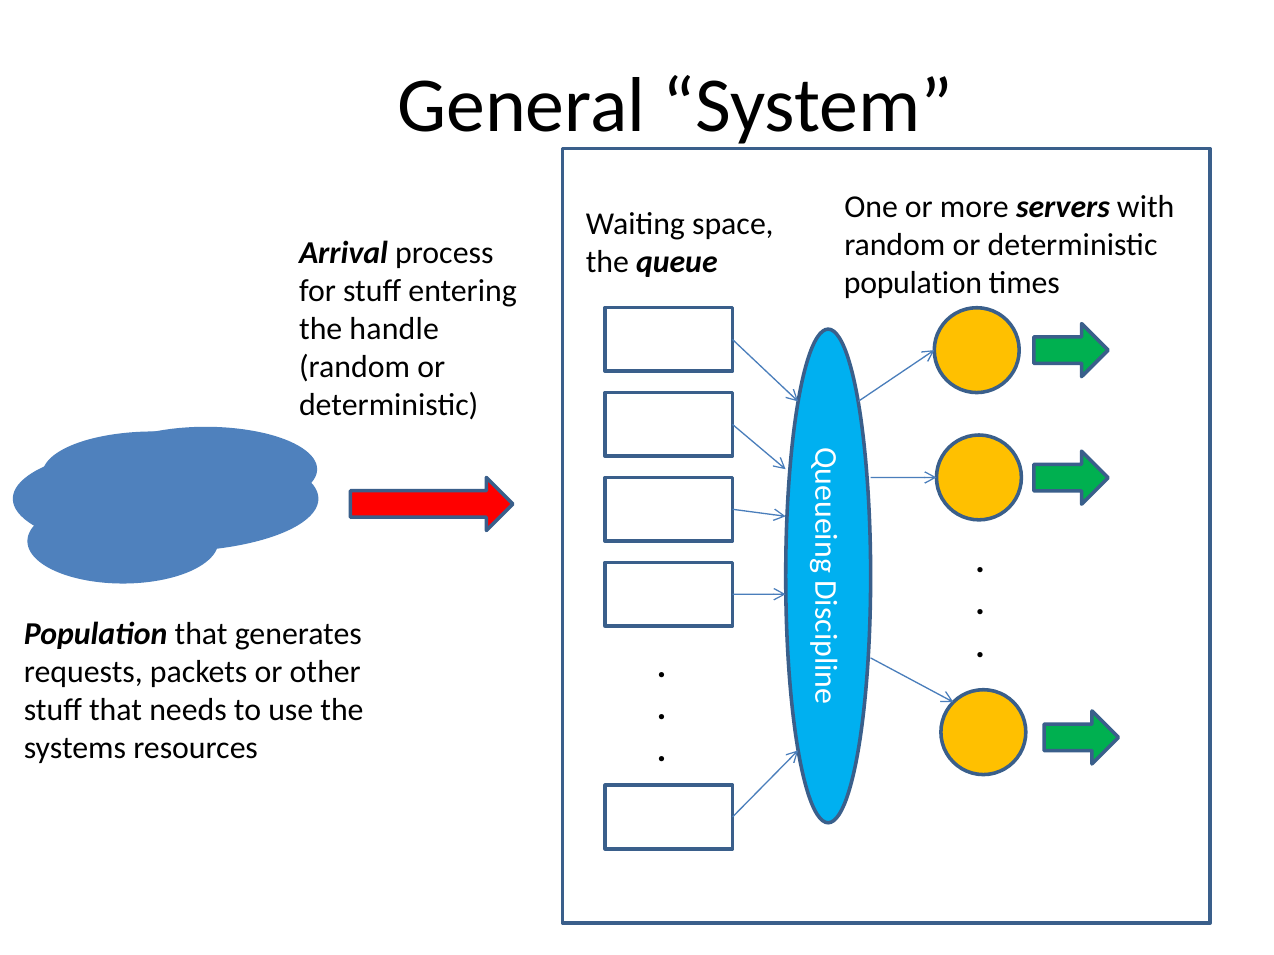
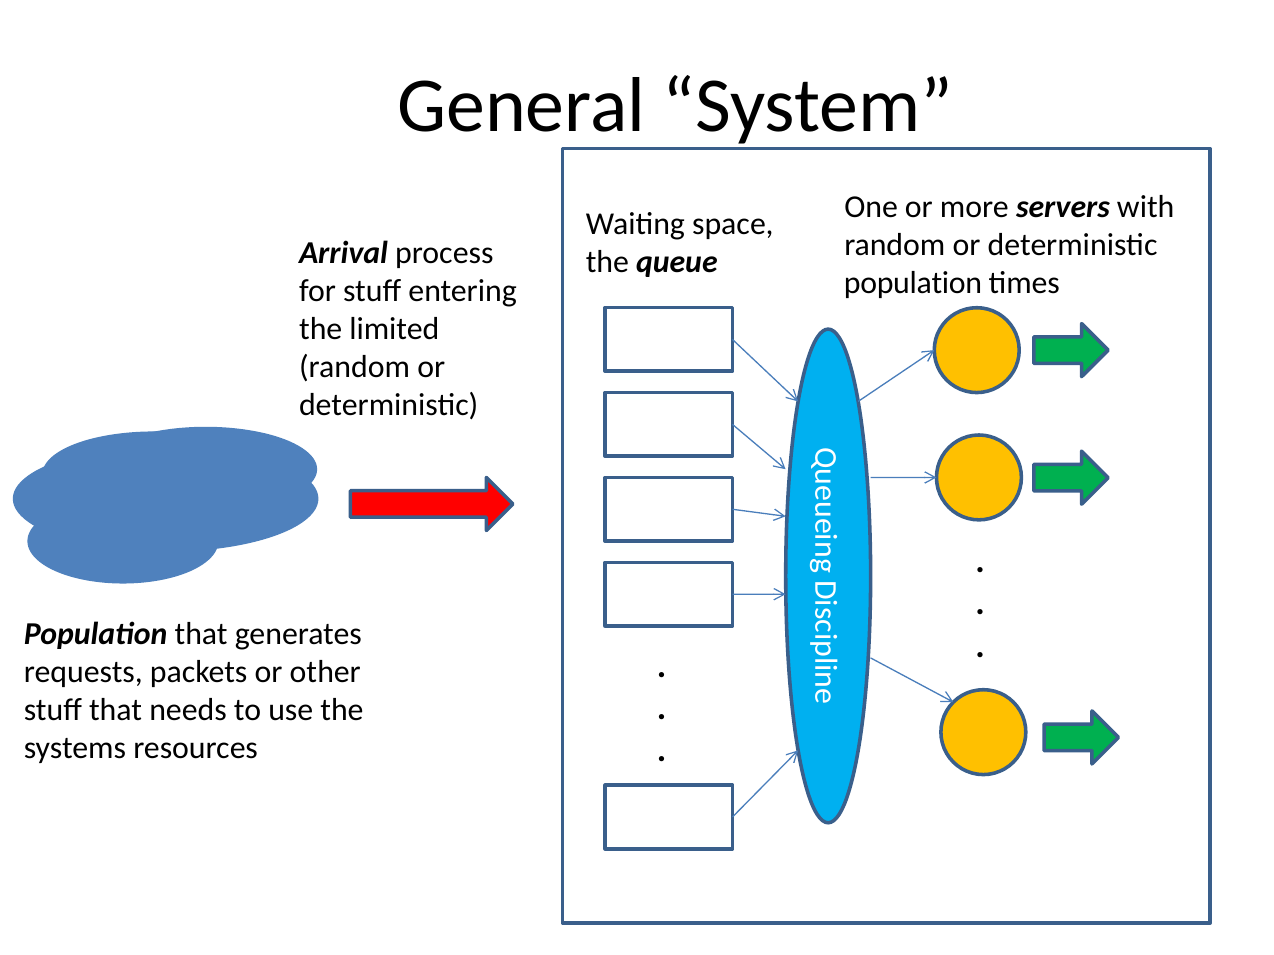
handle: handle -> limited
